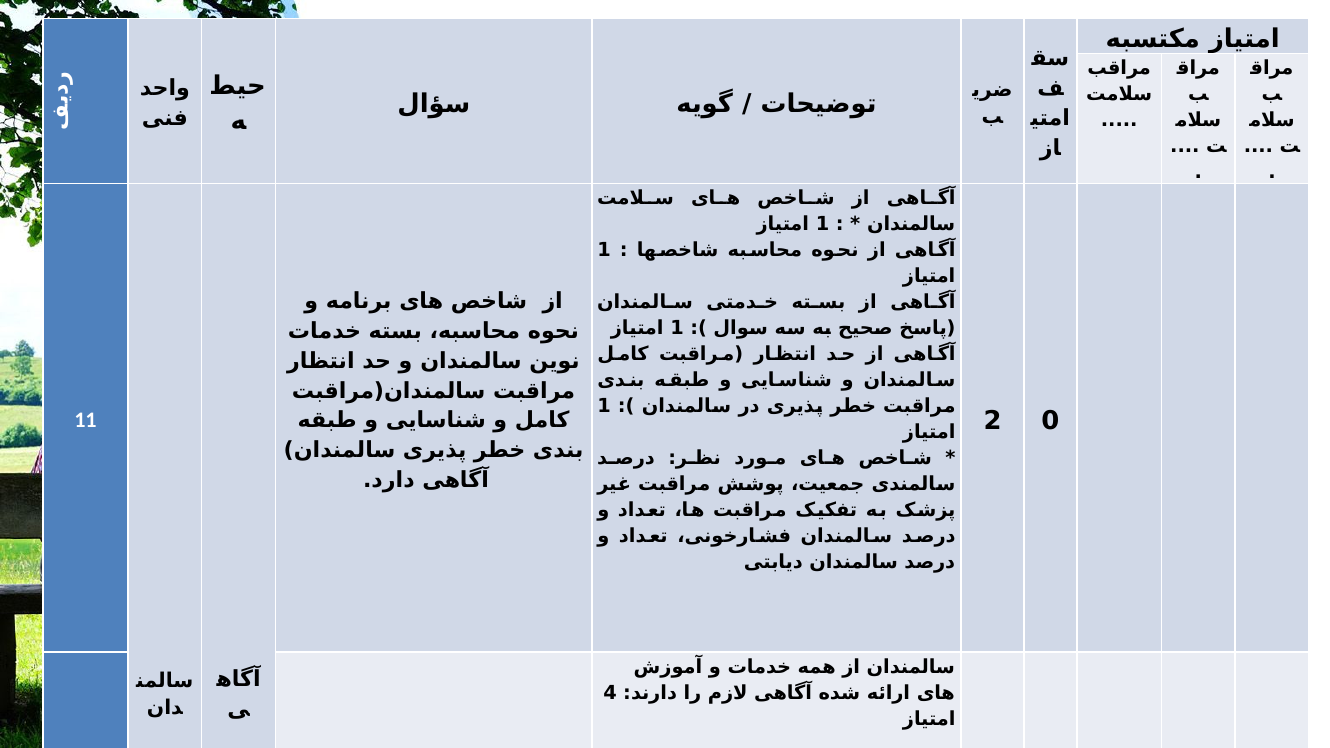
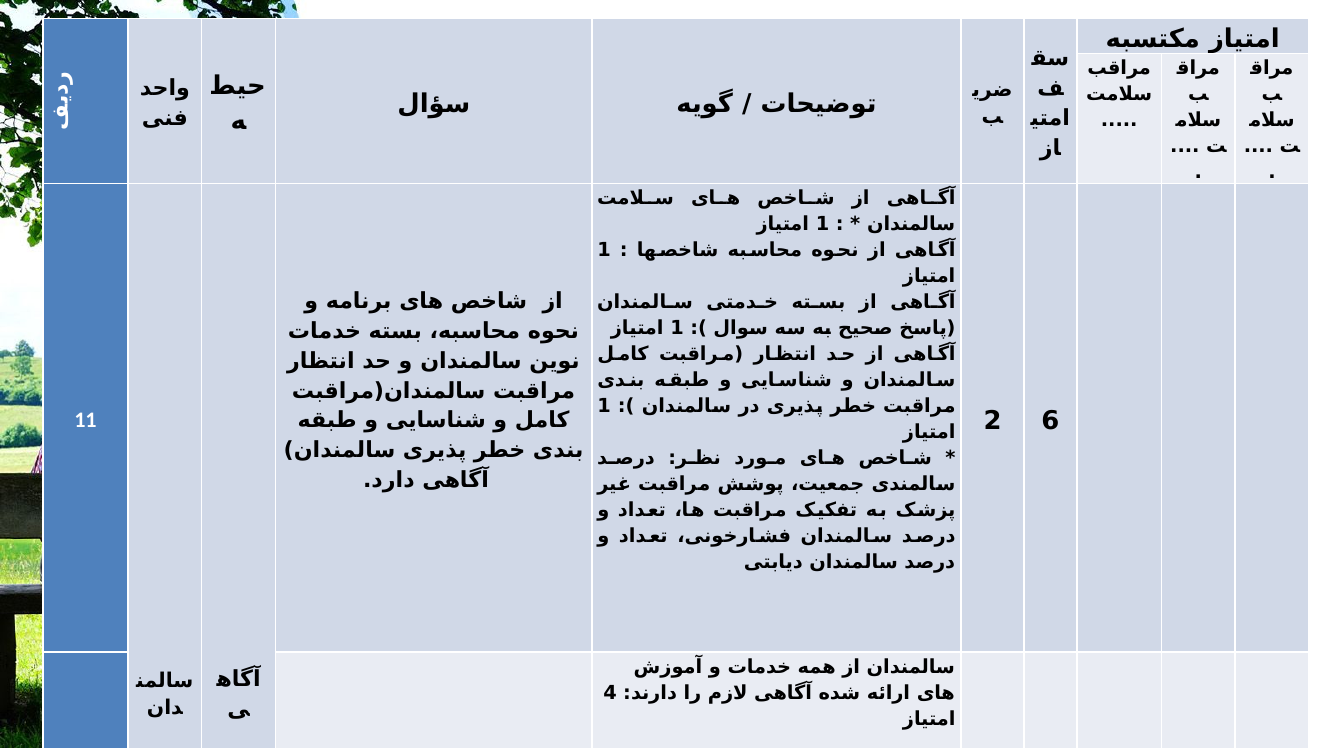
2 0: 0 -> 6
